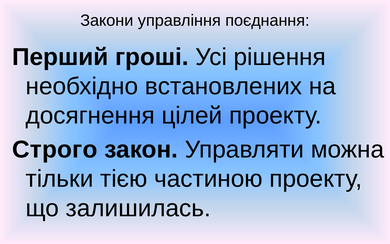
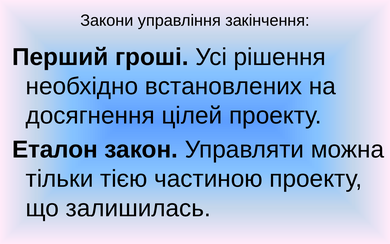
поєднання: поєднання -> закінчення
Строго: Строго -> Еталон
